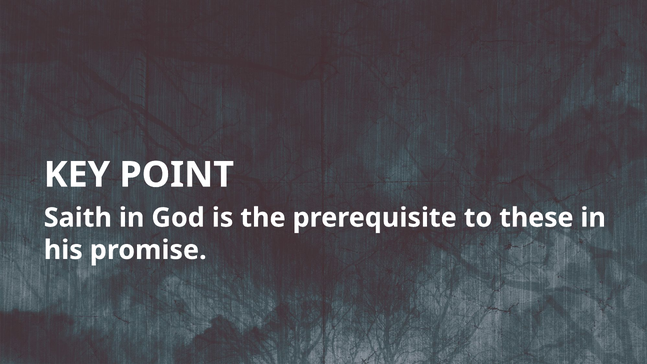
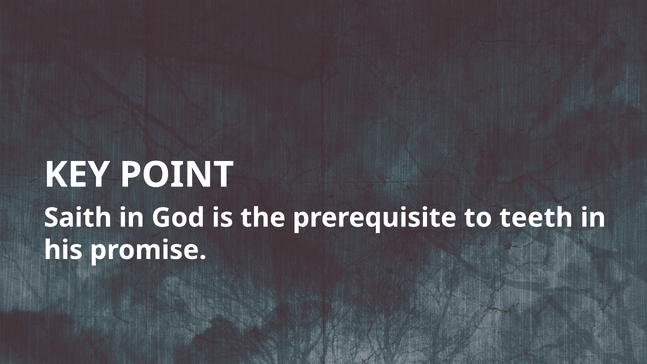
these: these -> teeth
